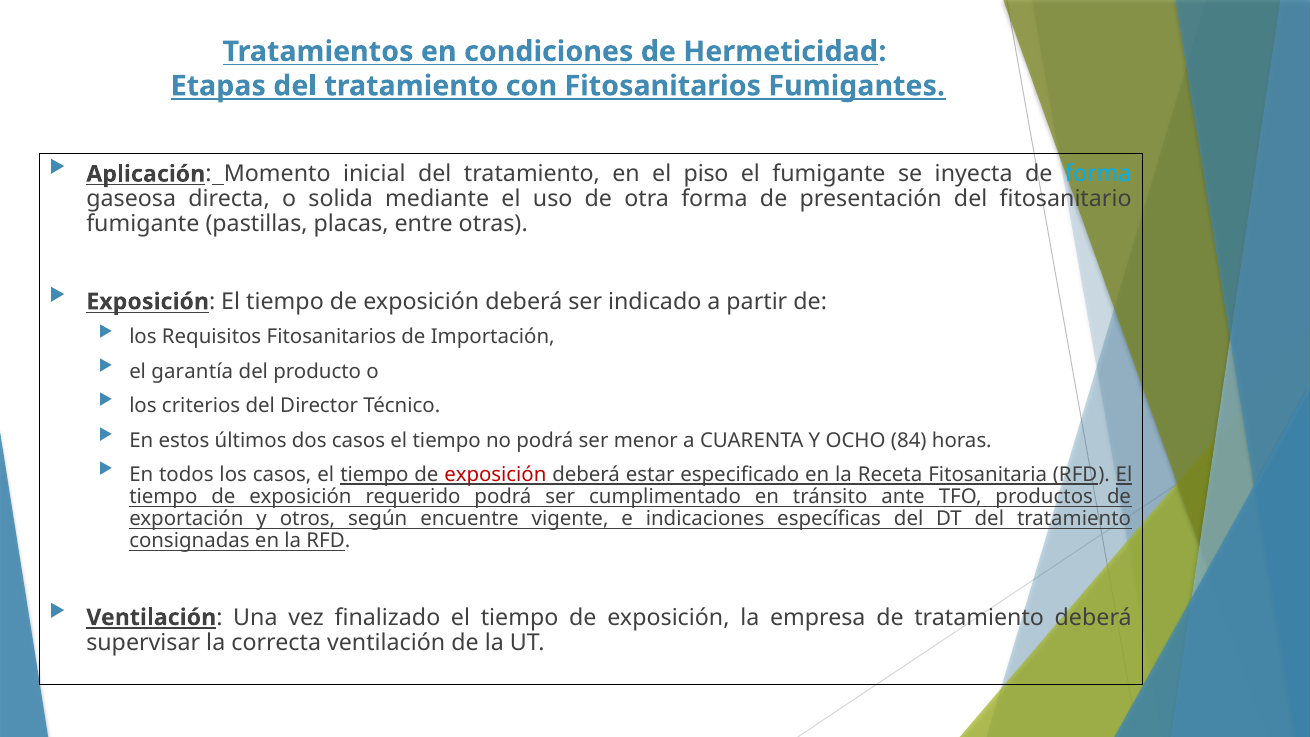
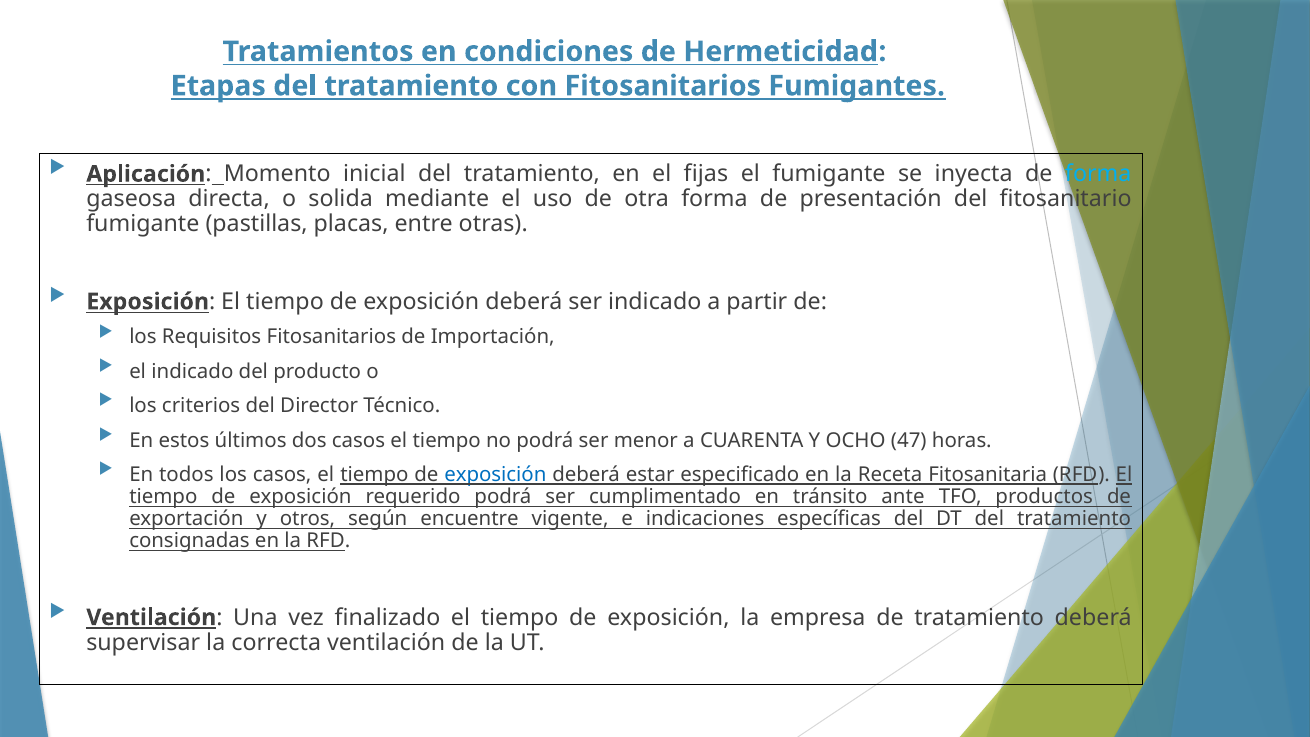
piso: piso -> fijas
el garantía: garantía -> indicado
84: 84 -> 47
exposición at (495, 475) colour: red -> blue
